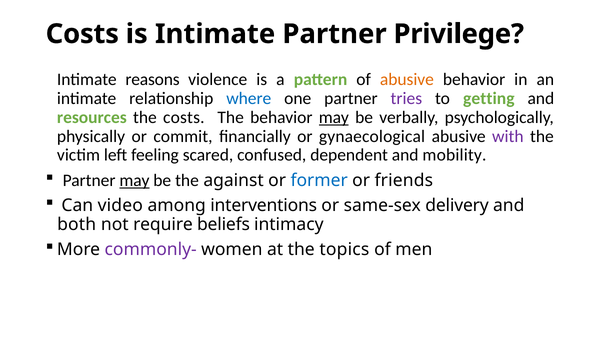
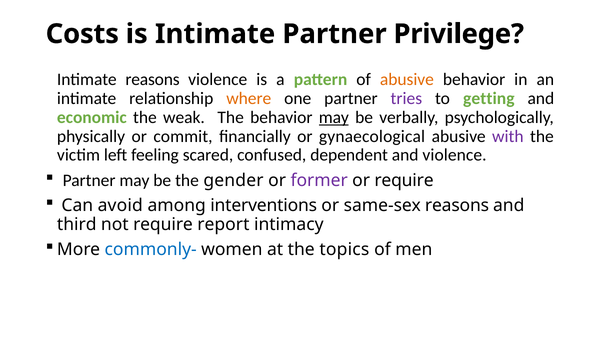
where colour: blue -> orange
resources: resources -> economic
the costs: costs -> weak
and mobility: mobility -> violence
may at (134, 180) underline: present -> none
against: against -> gender
former colour: blue -> purple
or friends: friends -> require
video: video -> avoid
same-sex delivery: delivery -> reasons
both: both -> third
beliefs: beliefs -> report
commonly- colour: purple -> blue
